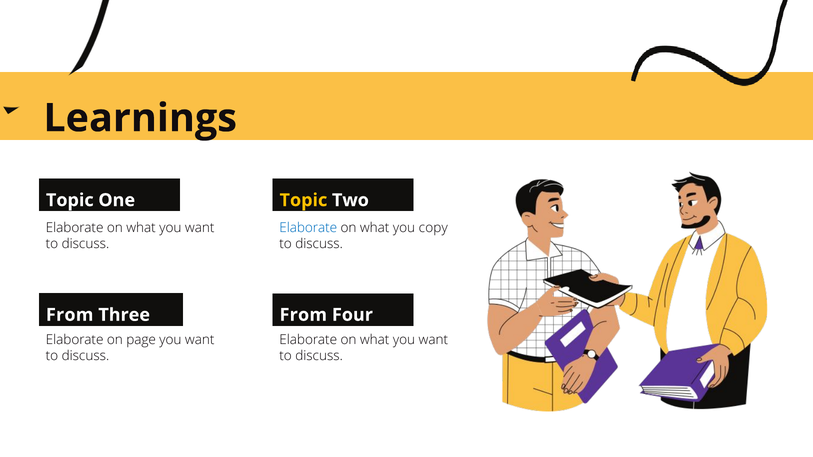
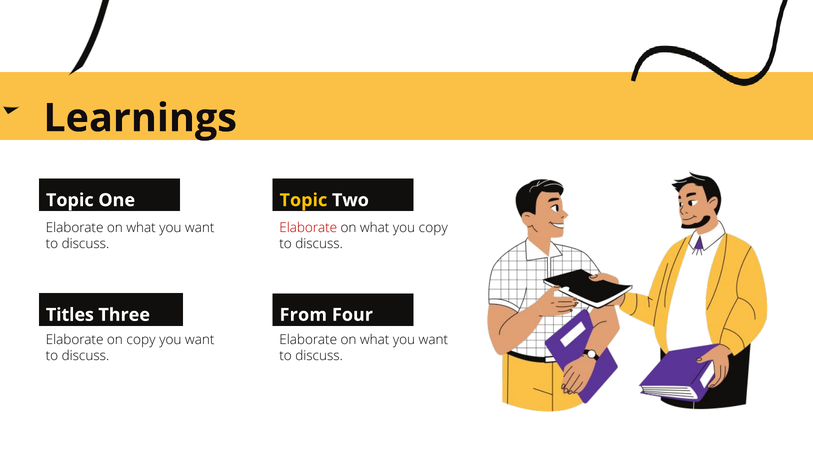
Elaborate at (308, 228) colour: blue -> red
From at (70, 315): From -> Titles
on page: page -> copy
